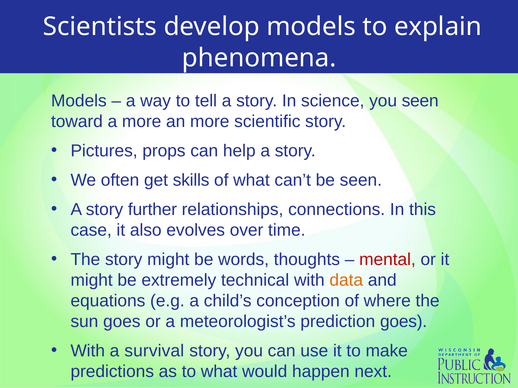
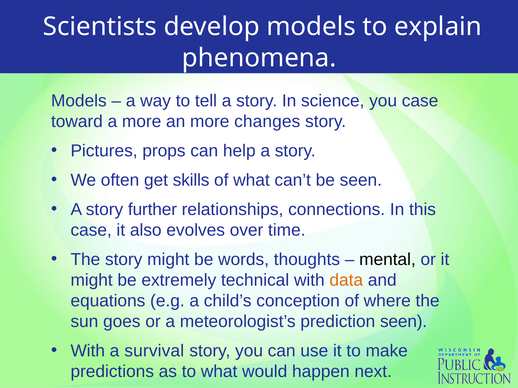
you seen: seen -> case
scientific: scientific -> changes
mental colour: red -> black
prediction goes: goes -> seen
